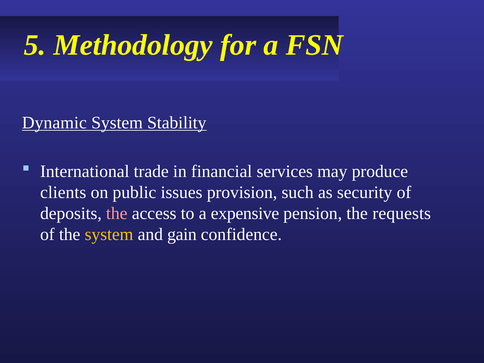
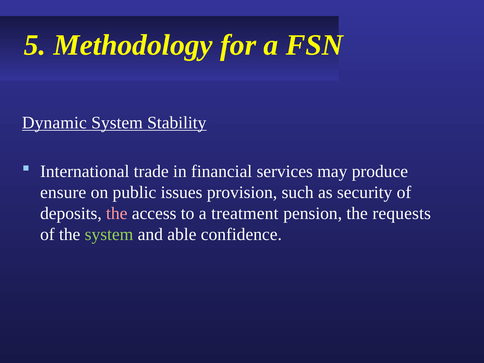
clients: clients -> ensure
expensive: expensive -> treatment
system at (109, 234) colour: yellow -> light green
gain: gain -> able
